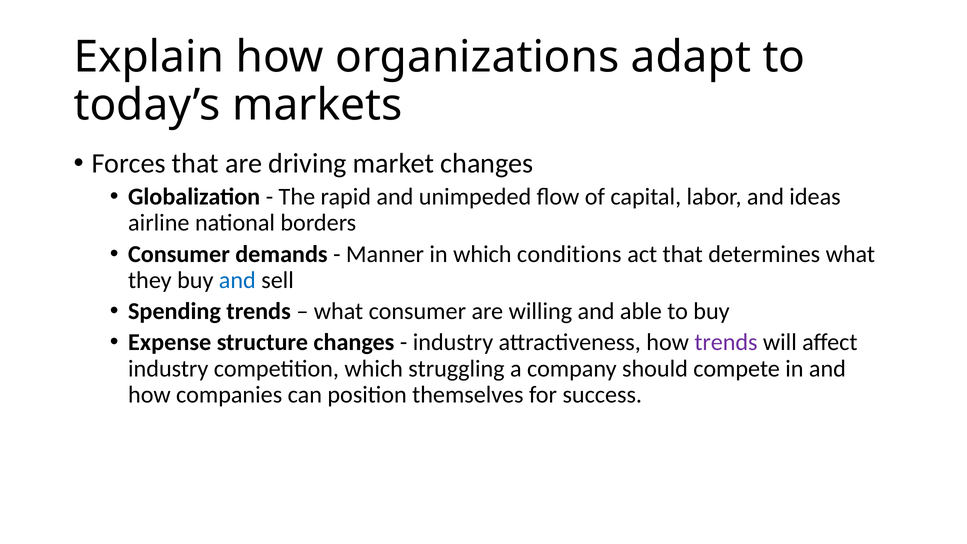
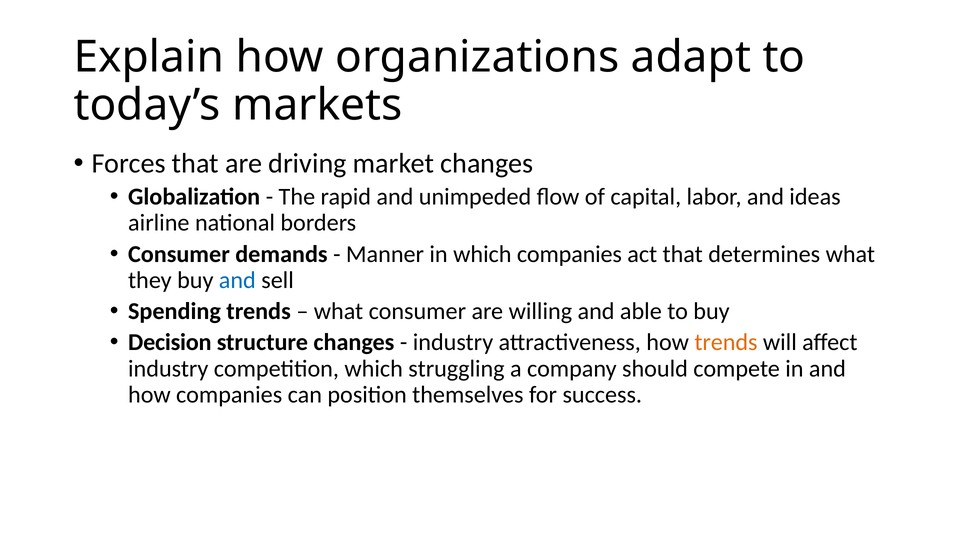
which conditions: conditions -> companies
Expense: Expense -> Decision
trends at (726, 342) colour: purple -> orange
